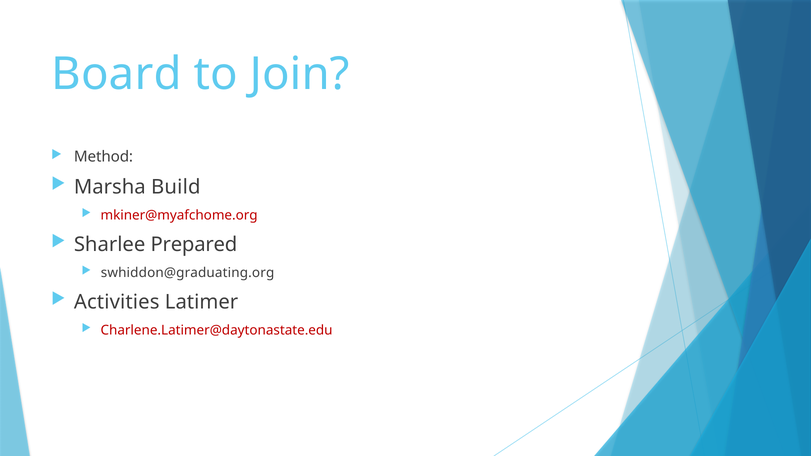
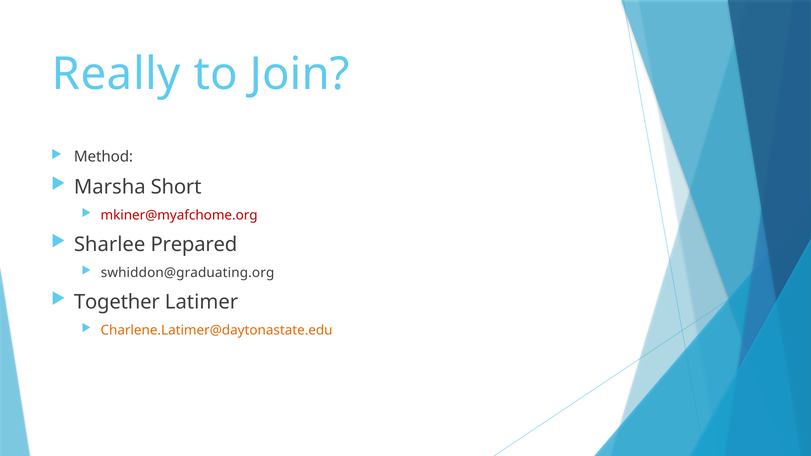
Board: Board -> Really
Build: Build -> Short
Activities: Activities -> Together
Charlene.Latimer@daytonastate.edu colour: red -> orange
